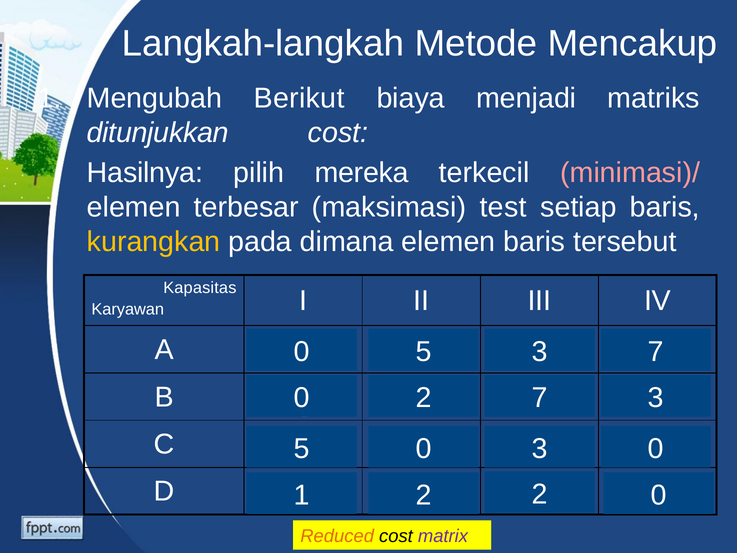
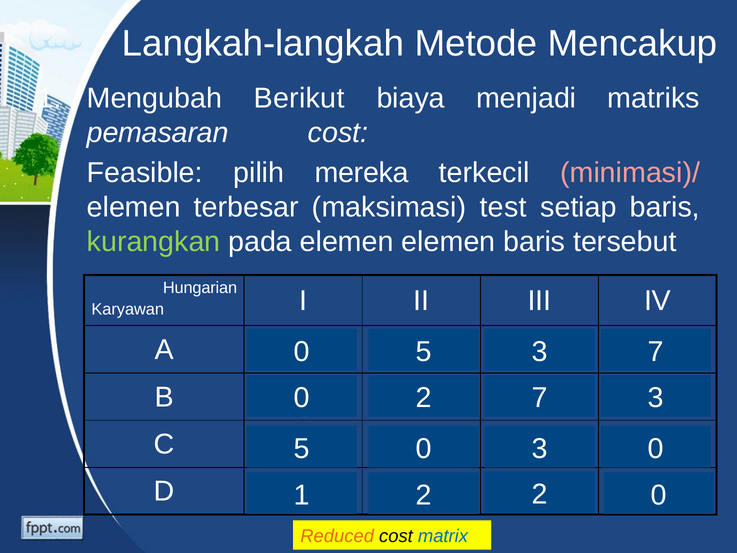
ditunjukkan: ditunjukkan -> pemasaran
Hasilnya: Hasilnya -> Feasible
kurangkan colour: yellow -> light green
pada dimana: dimana -> elemen
Kapasitas: Kapasitas -> Hungarian
matrix colour: purple -> blue
